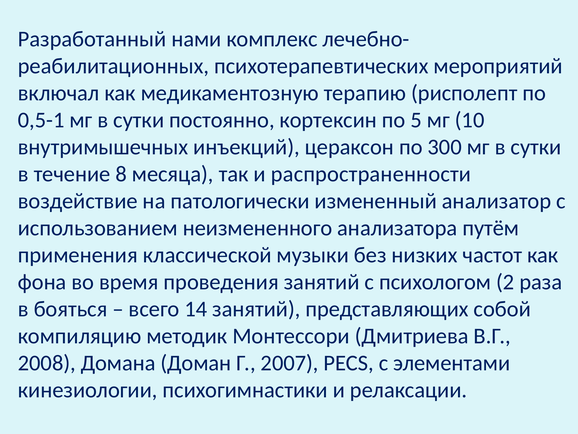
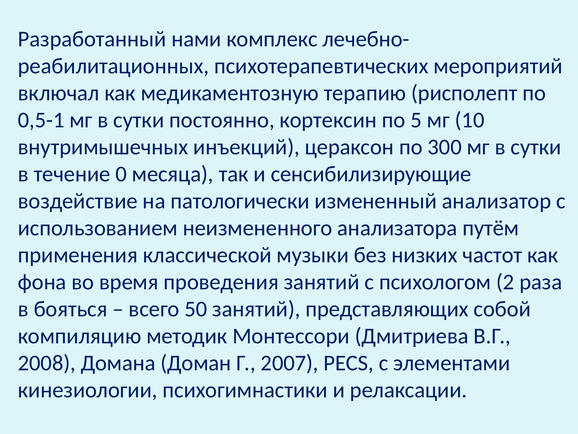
8: 8 -> 0
распространенности: распространенности -> сенсибилизирующие
14: 14 -> 50
